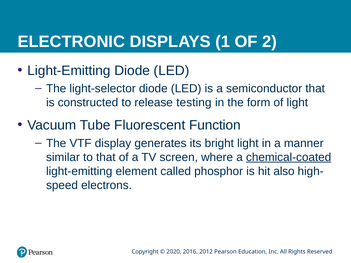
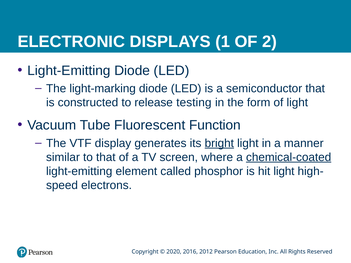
light-selector: light-selector -> light-marking
bright underline: none -> present
hit also: also -> light
